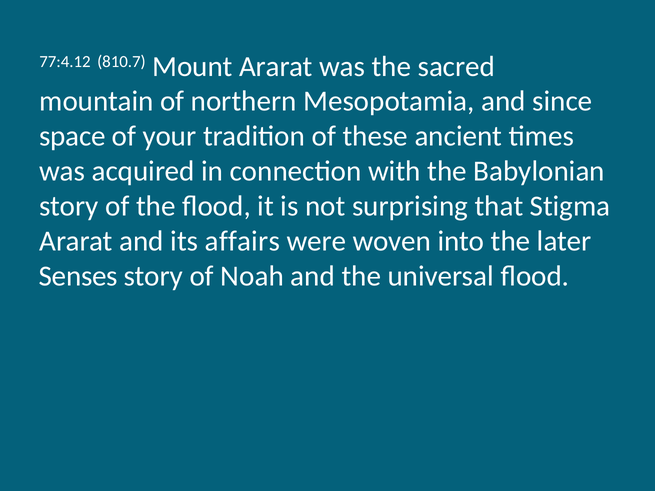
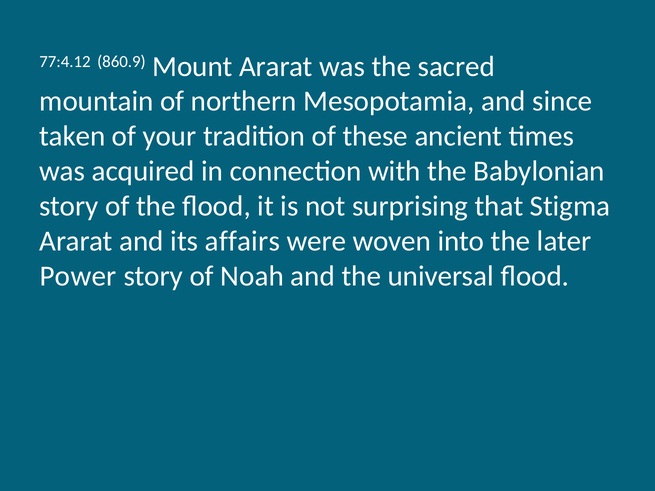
810.7: 810.7 -> 860.9
space: space -> taken
Senses: Senses -> Power
